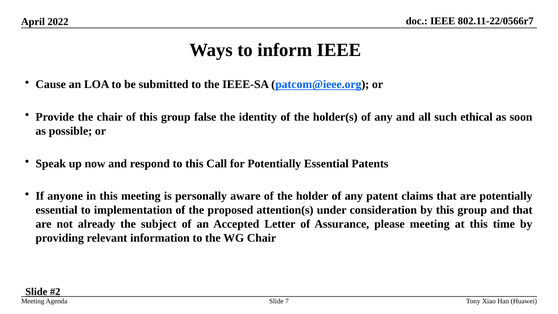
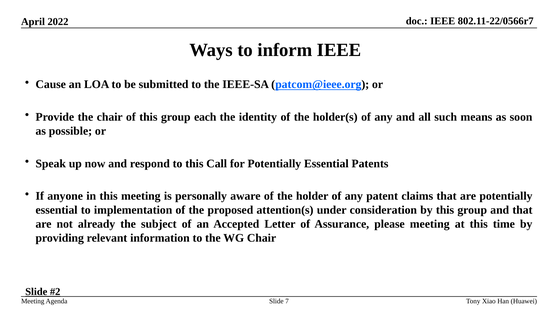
false: false -> each
ethical: ethical -> means
